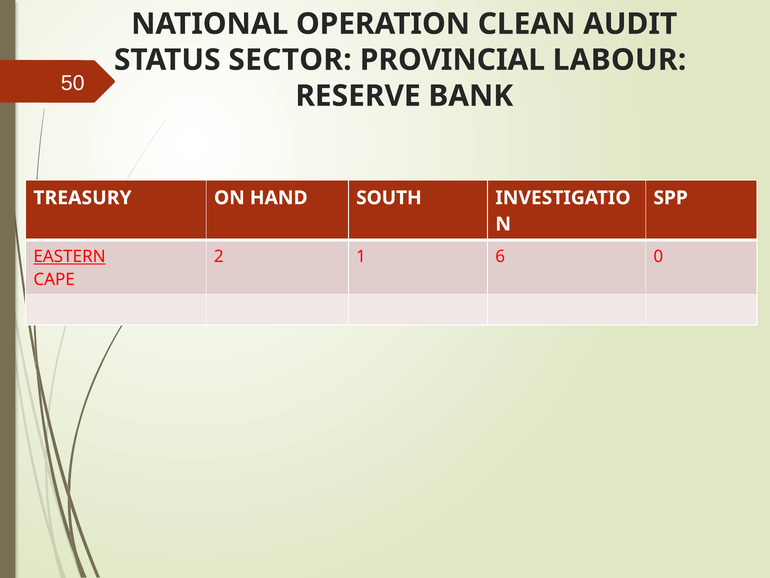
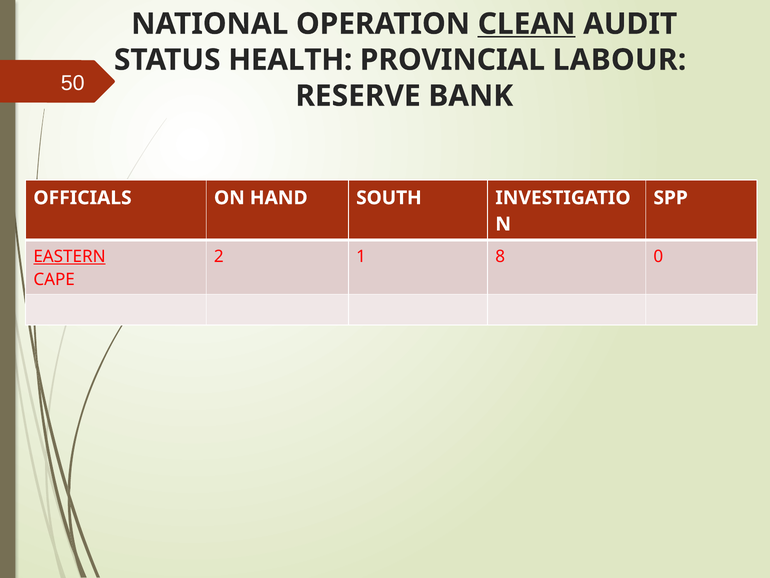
CLEAN underline: none -> present
SECTOR: SECTOR -> HEALTH
TREASURY: TREASURY -> OFFICIALS
6: 6 -> 8
